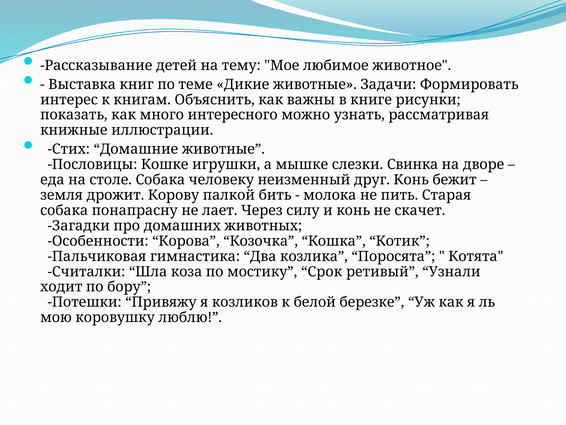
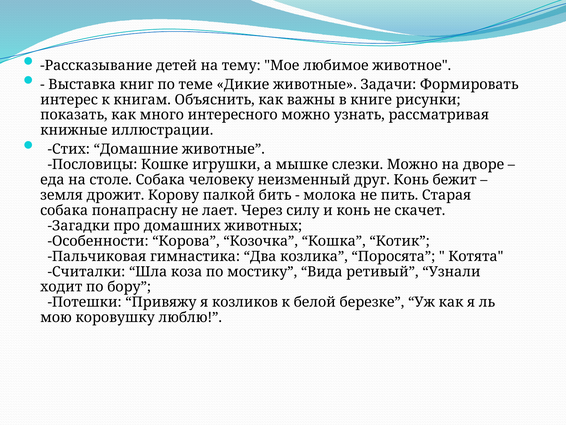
слезки Свинка: Свинка -> Можно
Срок: Срок -> Вида
